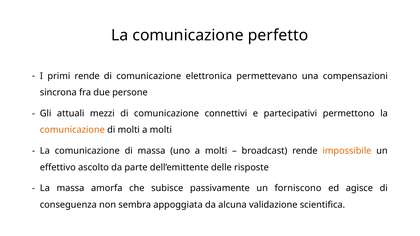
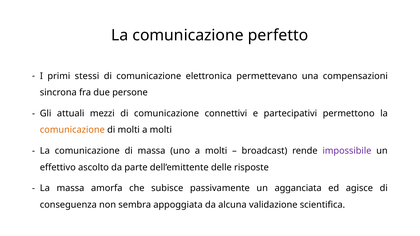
primi rende: rende -> stessi
impossibile colour: orange -> purple
forniscono: forniscono -> agganciata
